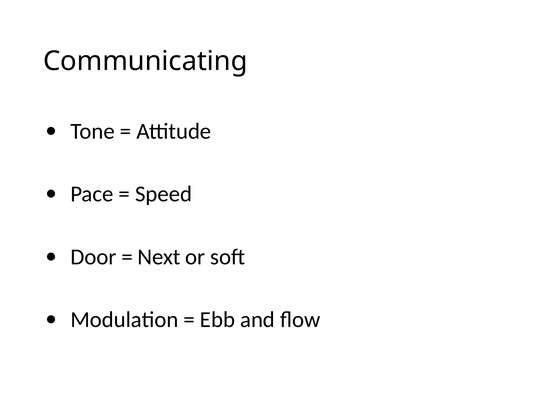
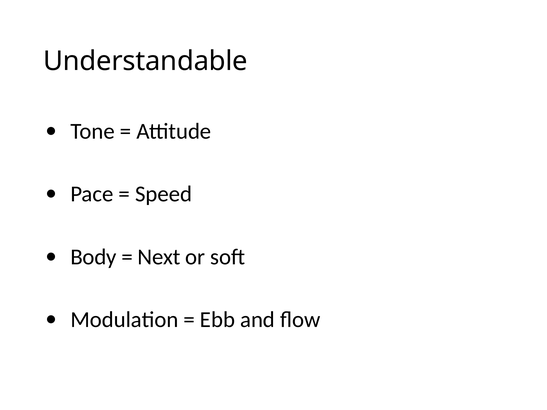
Communicating: Communicating -> Understandable
Door: Door -> Body
